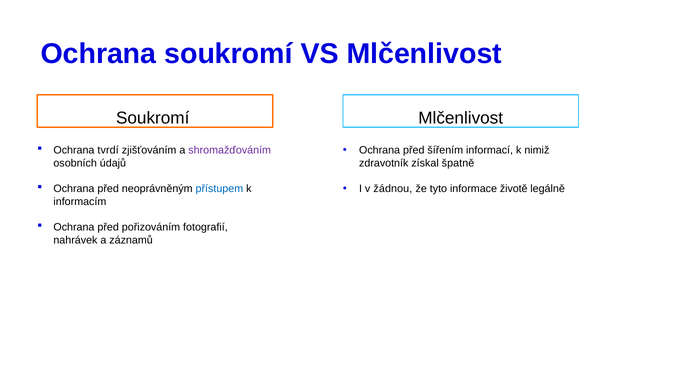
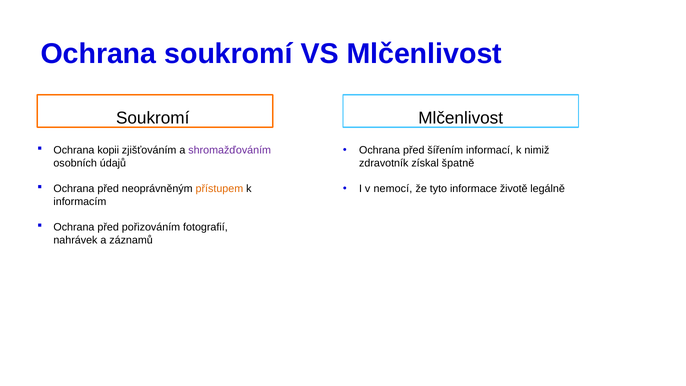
tvrdí: tvrdí -> kopii
přístupem colour: blue -> orange
žádnou: žádnou -> nemocí
